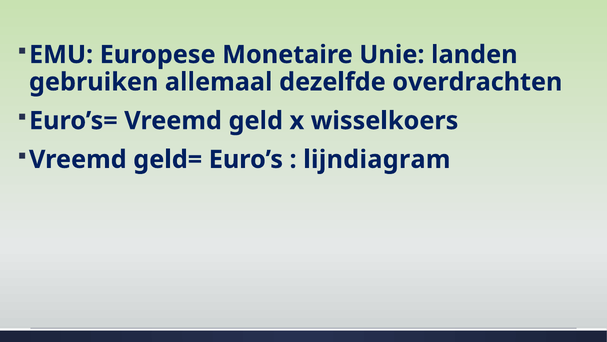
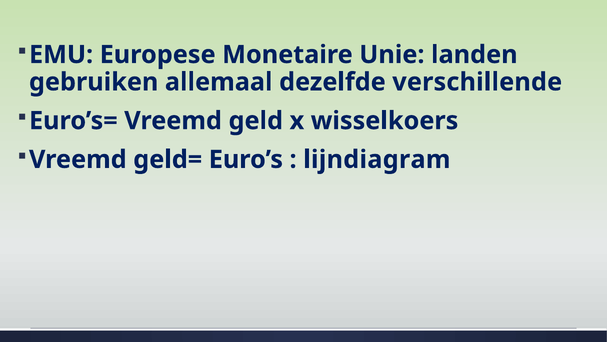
overdrachten: overdrachten -> verschillende
